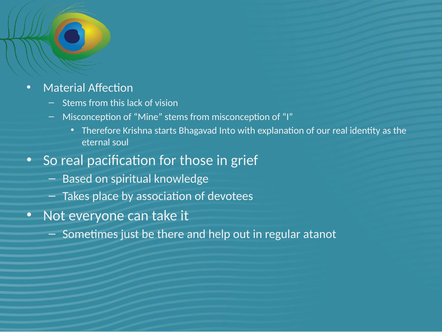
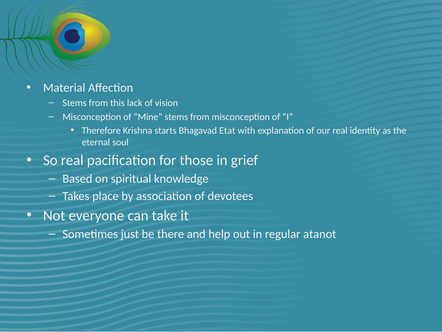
Into: Into -> Etat
